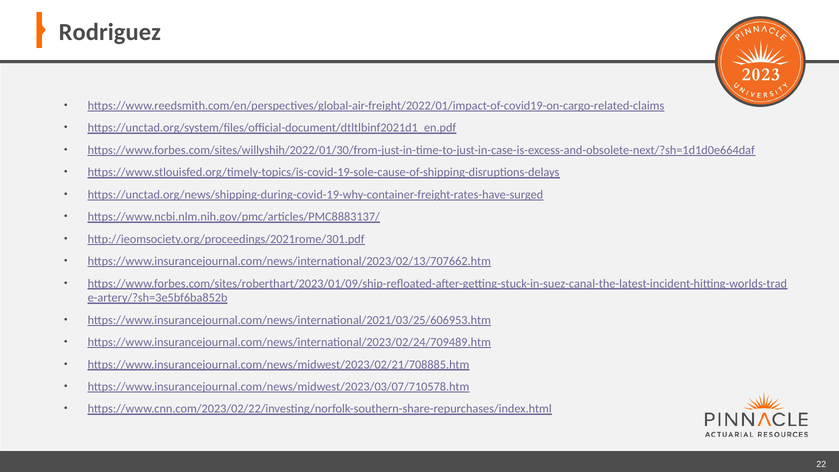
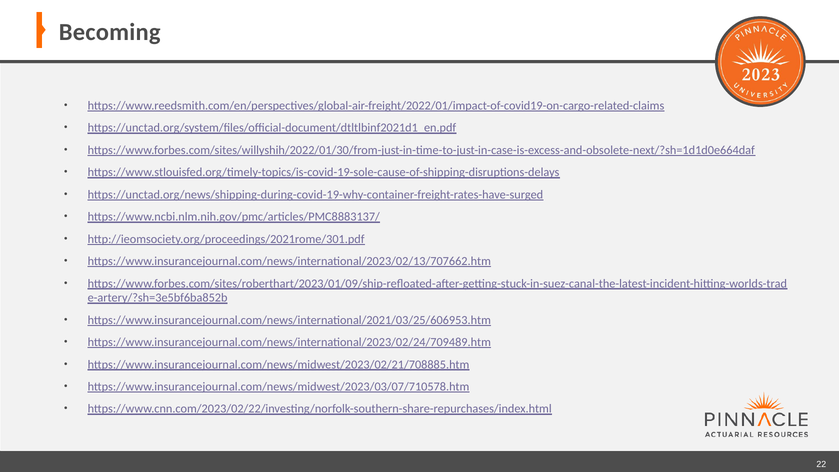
Rodriguez: Rodriguez -> Becoming
